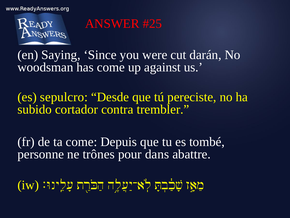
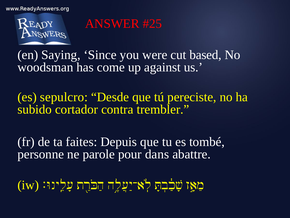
darán: darán -> based
ta come: come -> faites
trônes: trônes -> parole
